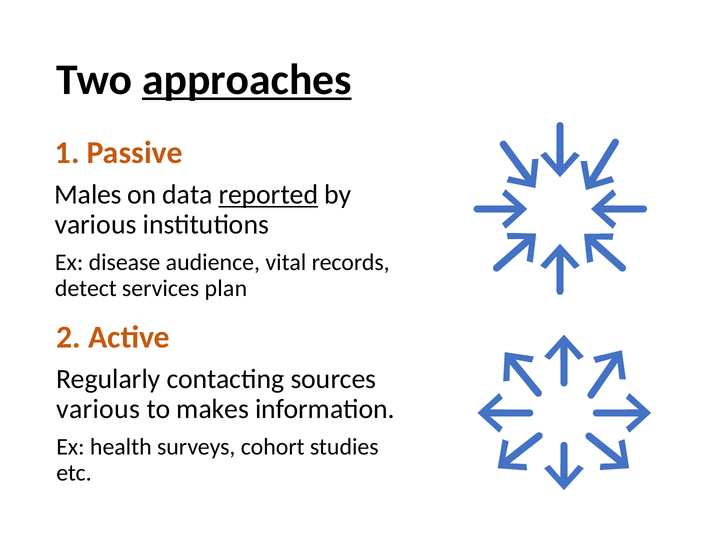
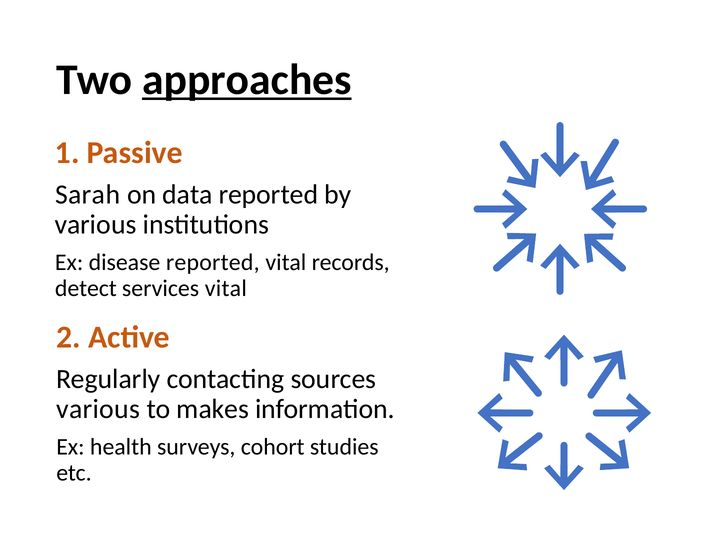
Males: Males -> Sarah
reported at (268, 195) underline: present -> none
disease audience: audience -> reported
services plan: plan -> vital
